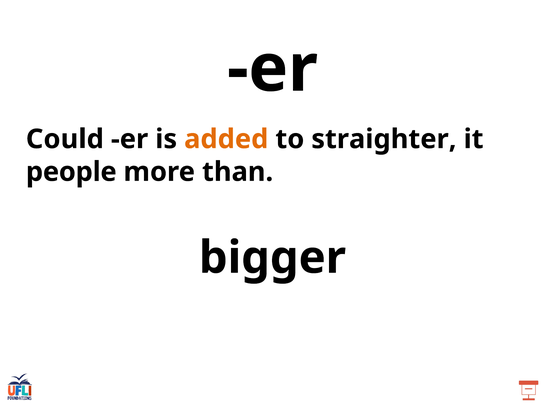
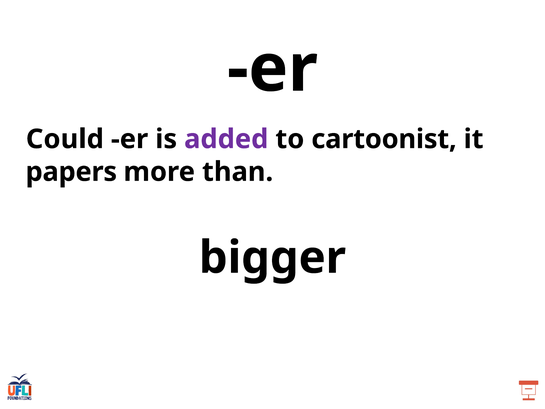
added colour: orange -> purple
straighter: straighter -> cartoonist
people: people -> papers
